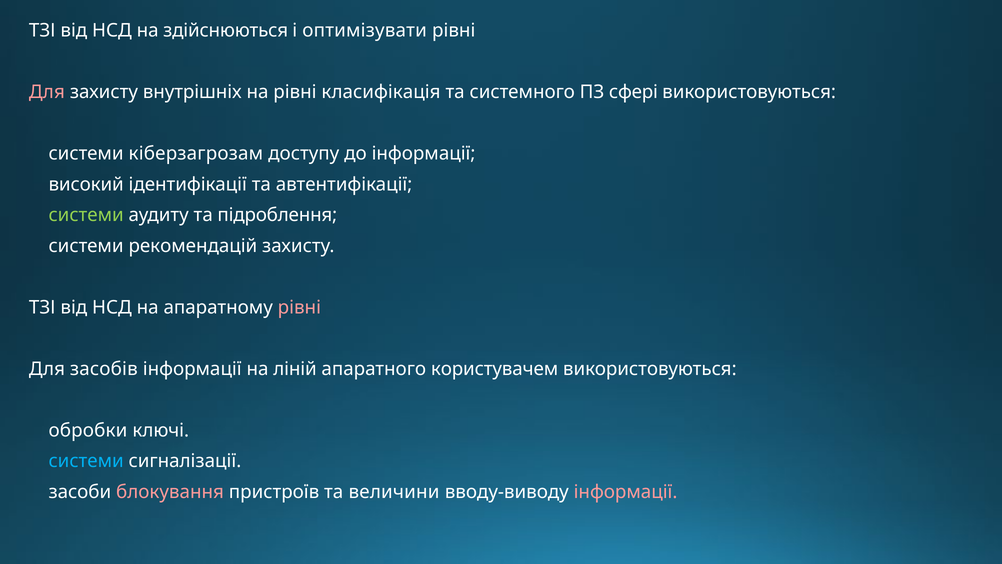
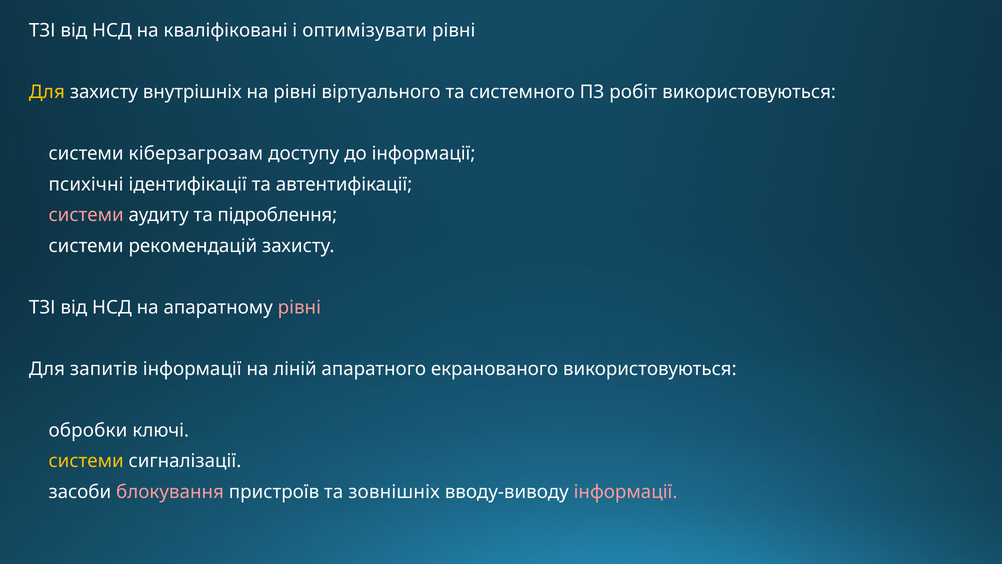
здійснюються: здійснюються -> кваліфіковані
Для at (47, 92) colour: pink -> yellow
класифікація: класифікація -> віртуального
сфері: сфері -> робіт
високий: високий -> психічні
системи at (86, 215) colour: light green -> pink
засобів: засобів -> запитів
користувачем: користувачем -> екранованого
системи at (86, 461) colour: light blue -> yellow
величини: величини -> зовнішніх
